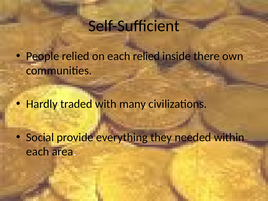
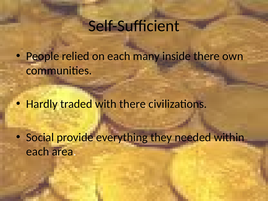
each relied: relied -> many
with many: many -> there
